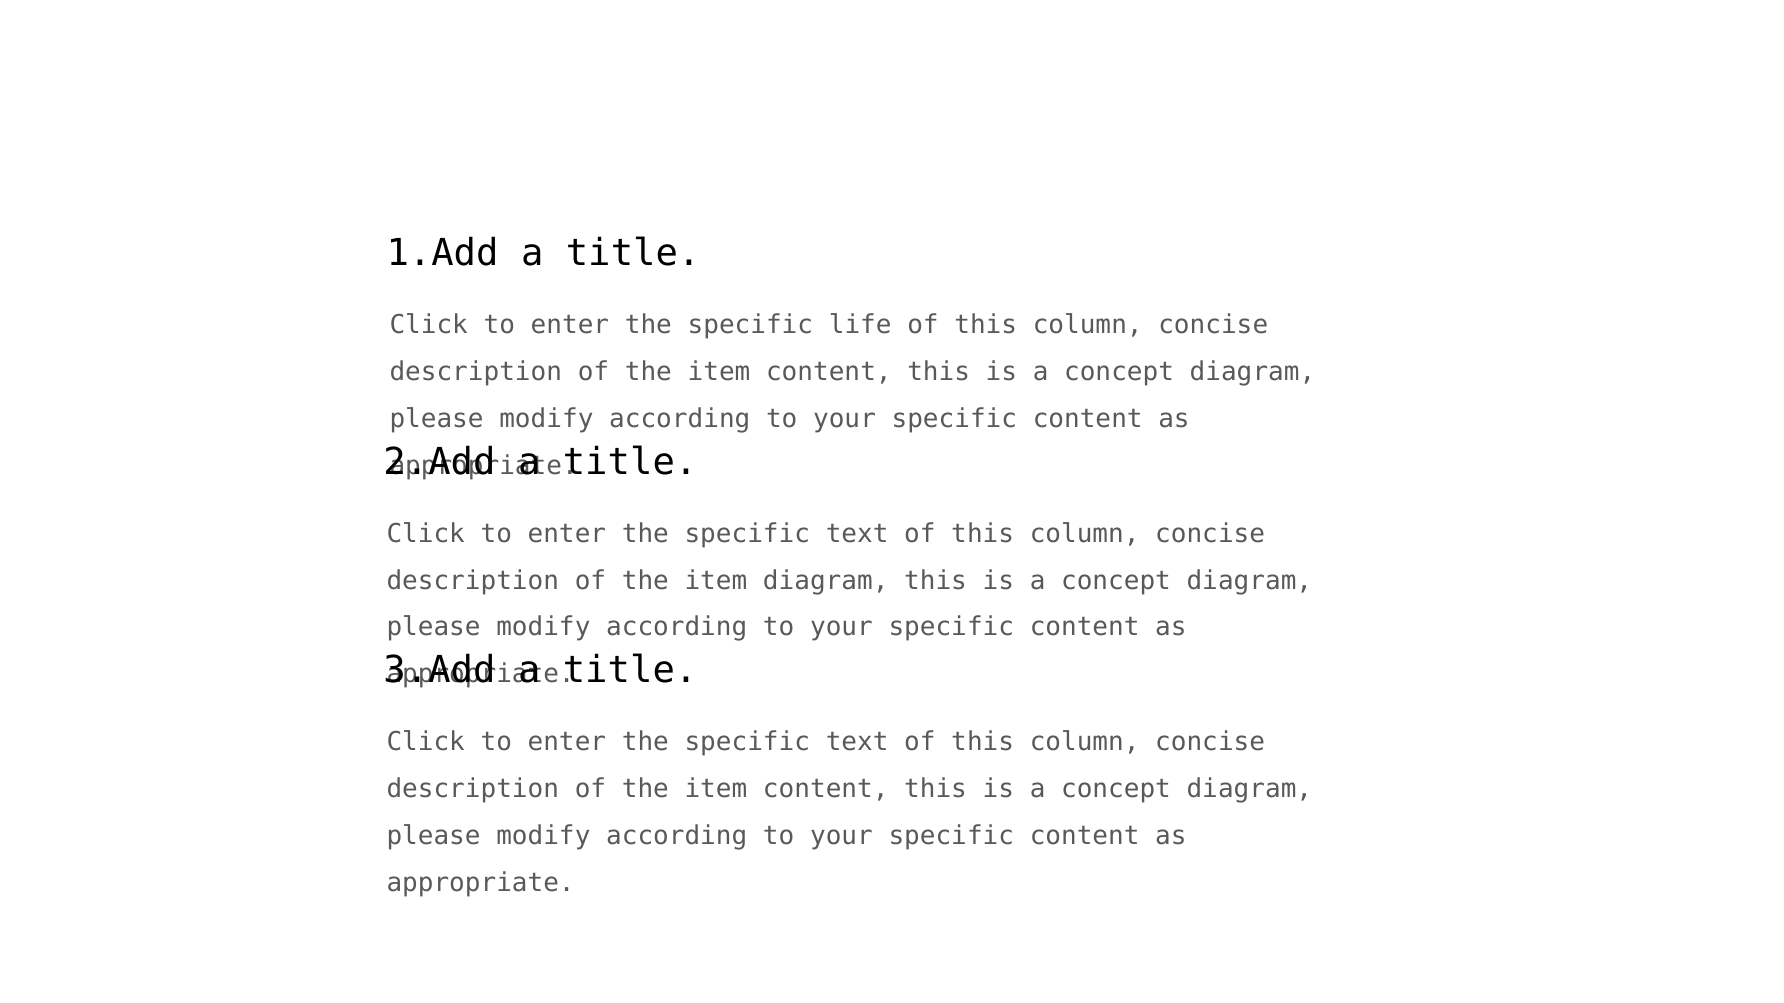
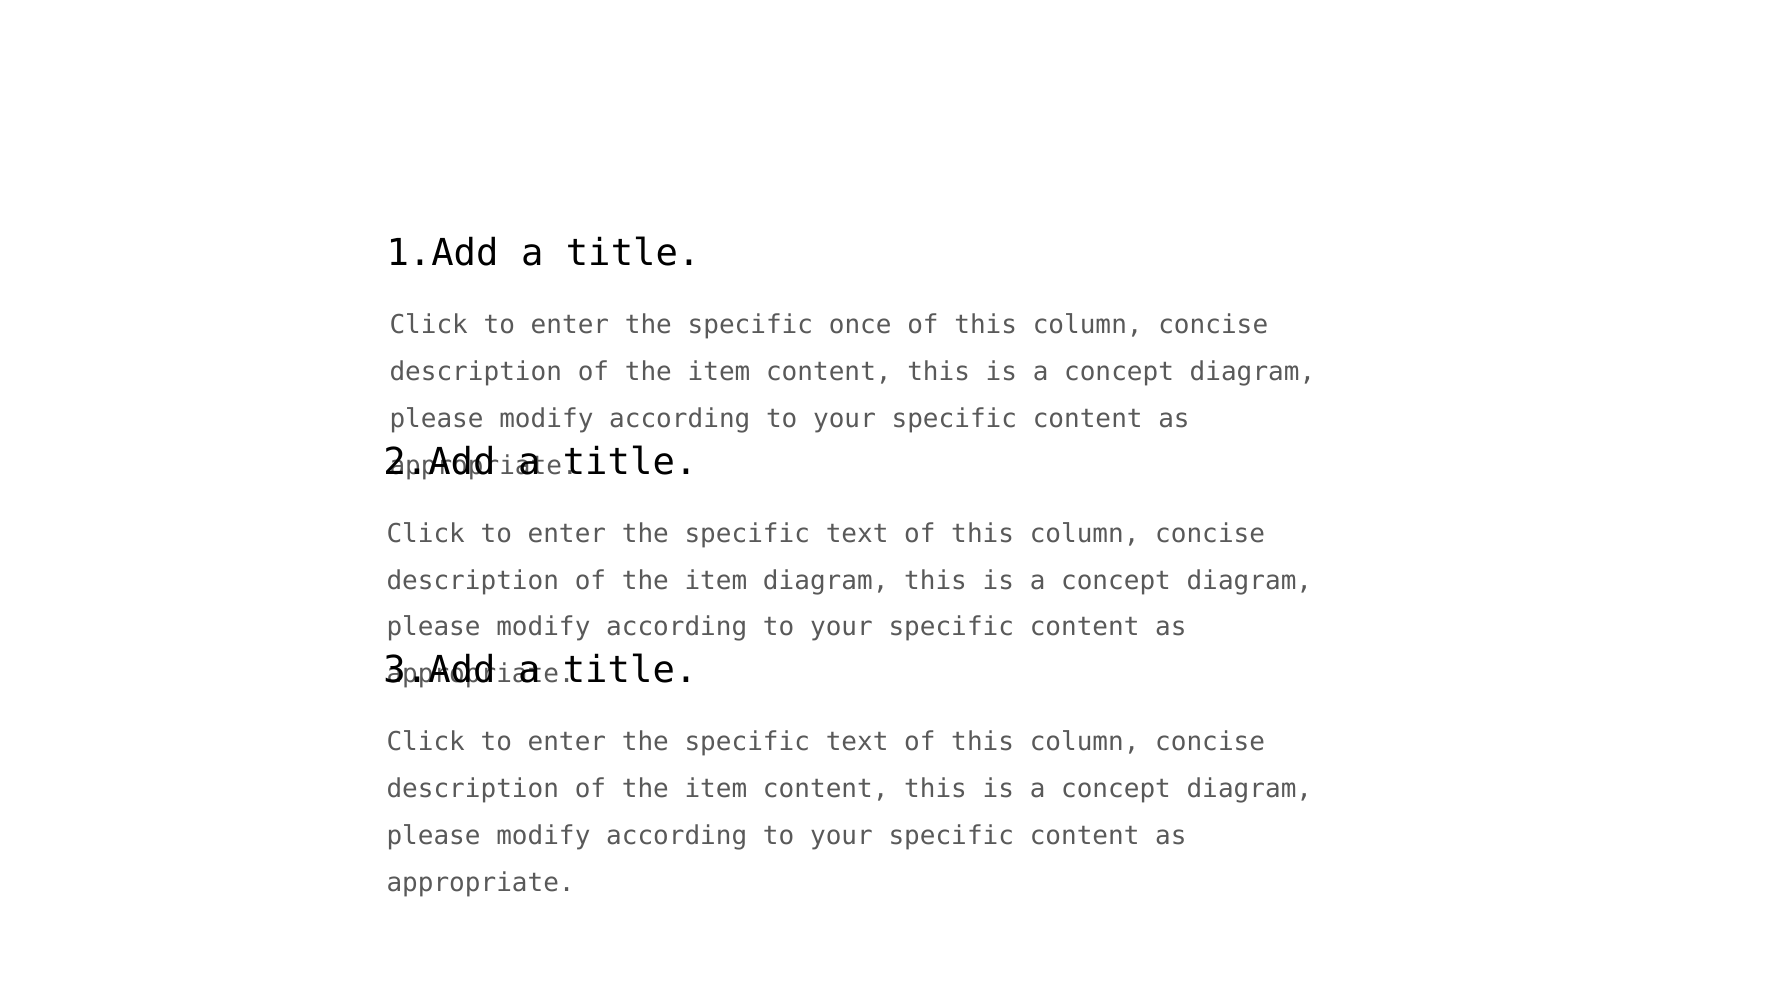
life: life -> once
